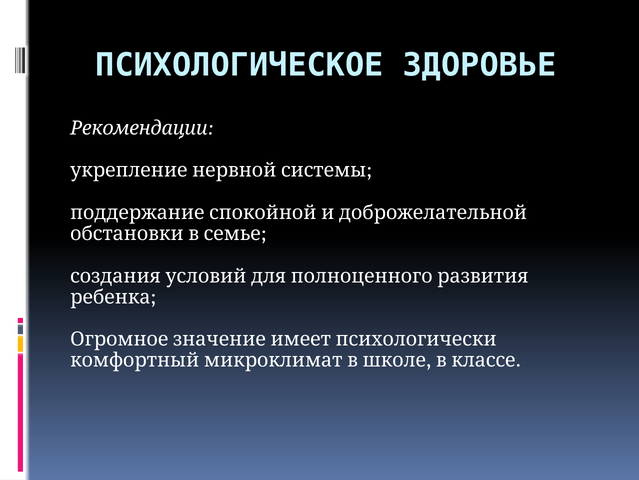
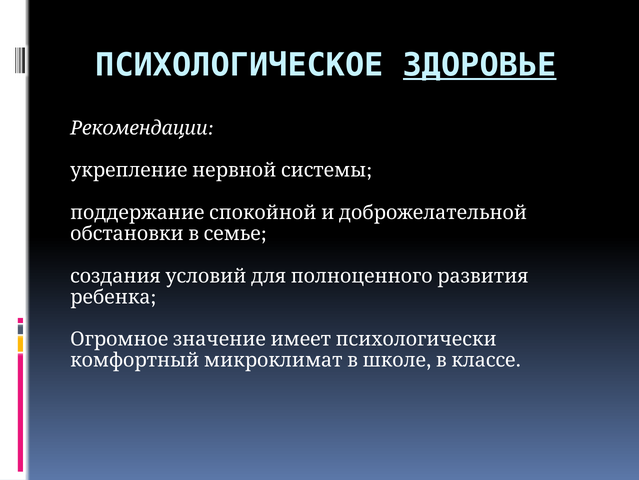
ЗДОРОВЬЕ underline: none -> present
